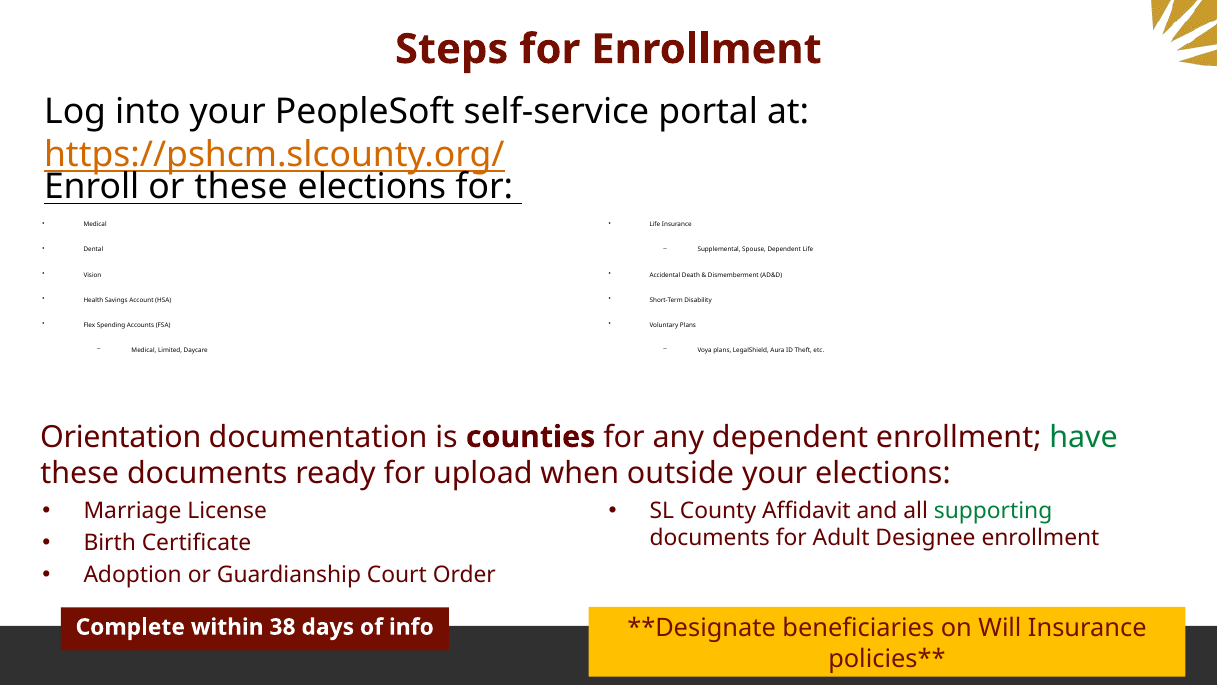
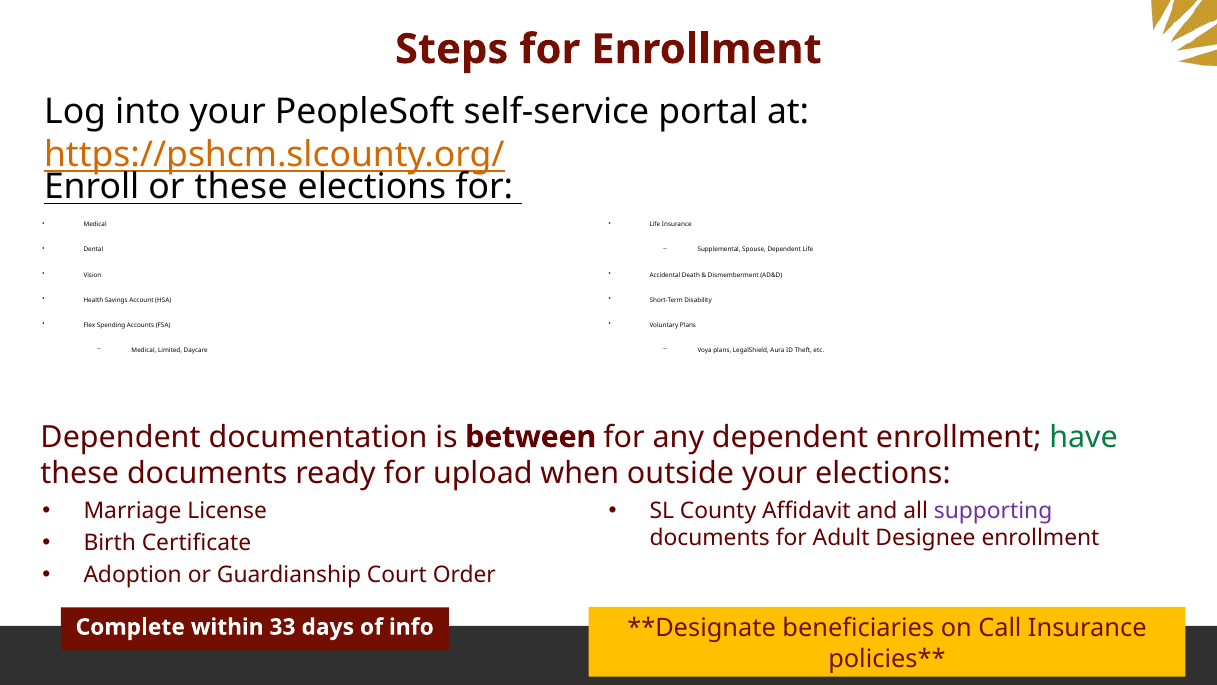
Orientation at (121, 437): Orientation -> Dependent
counties: counties -> between
supporting colour: green -> purple
Will: Will -> Call
38: 38 -> 33
